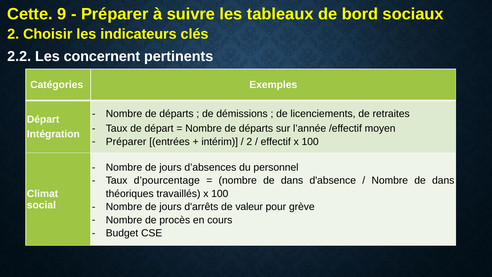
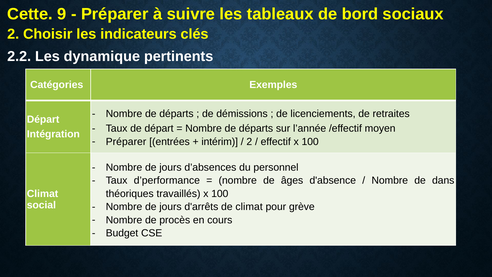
concernent: concernent -> dynamique
d’pourcentage: d’pourcentage -> d’performance
dans at (292, 180): dans -> âges
de valeur: valeur -> climat
